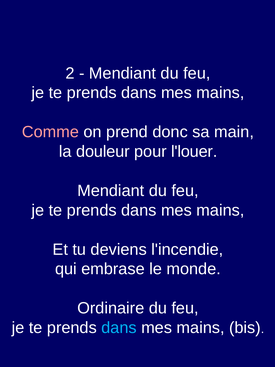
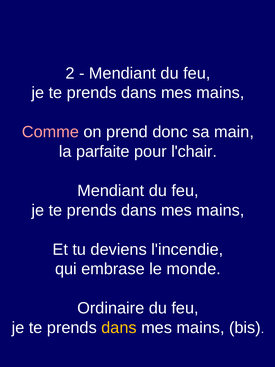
douleur: douleur -> parfaite
l'louer: l'louer -> l'chair
dans at (119, 327) colour: light blue -> yellow
